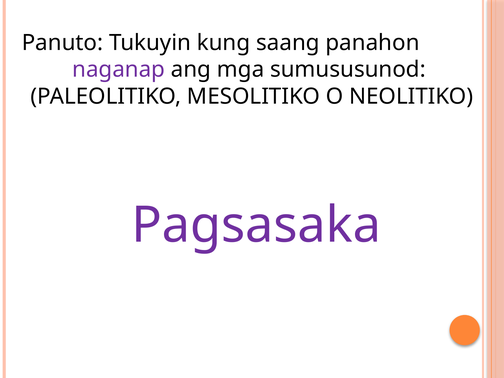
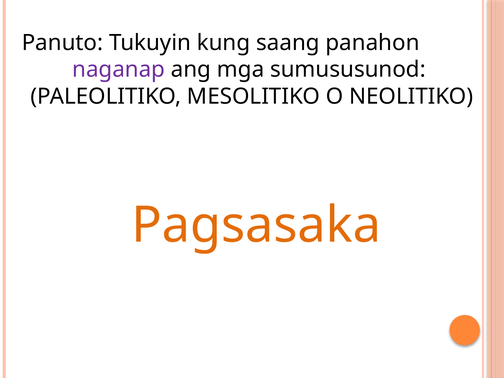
Pagsasaka colour: purple -> orange
